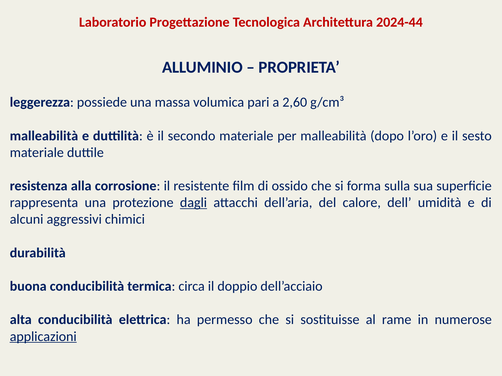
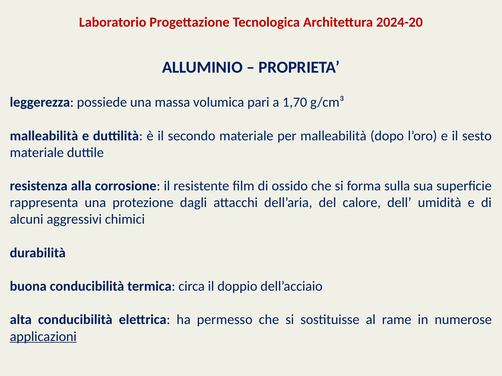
2024-44: 2024-44 -> 2024-20
2,60: 2,60 -> 1,70
dagli underline: present -> none
